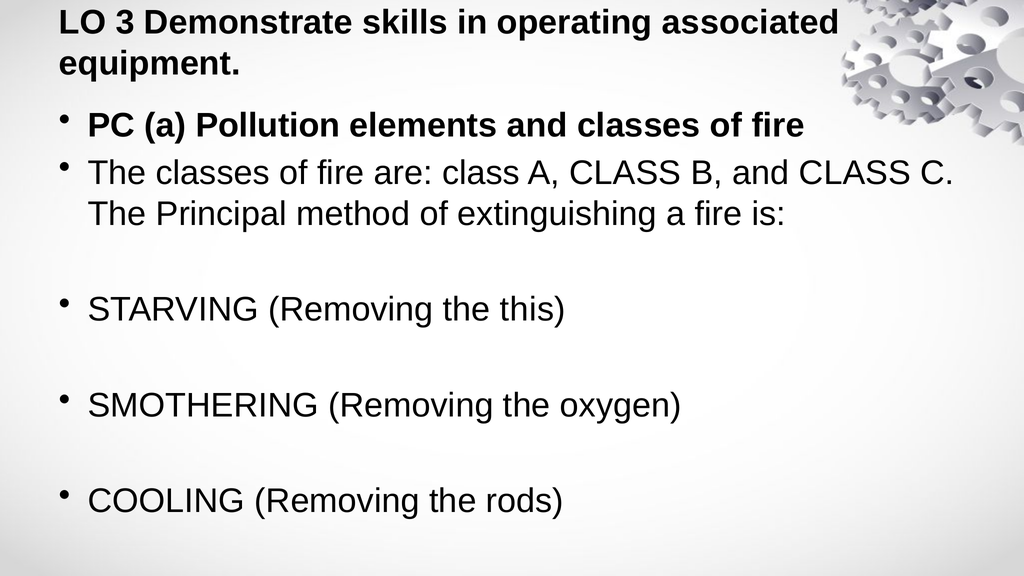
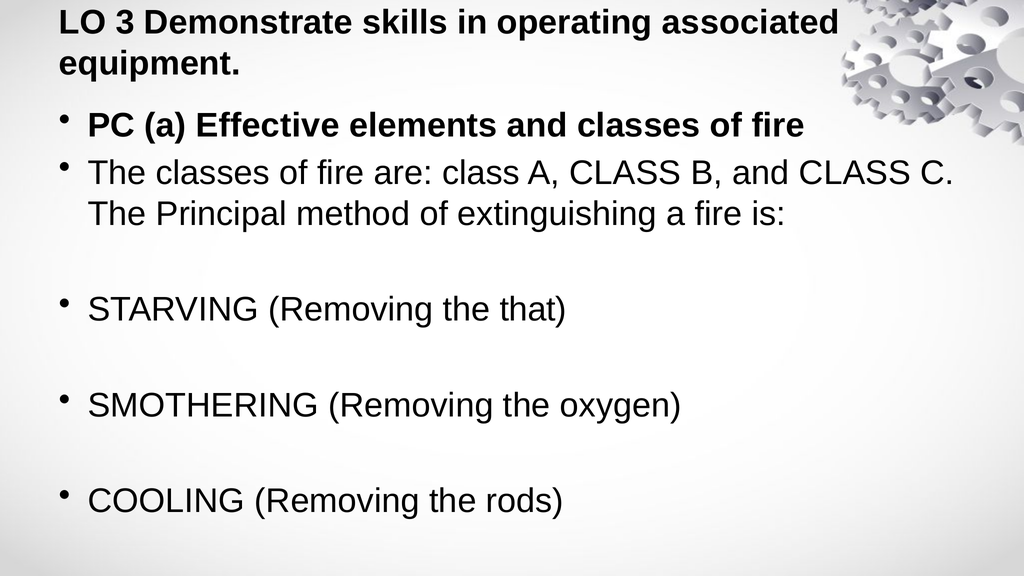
Pollution: Pollution -> Effective
this: this -> that
